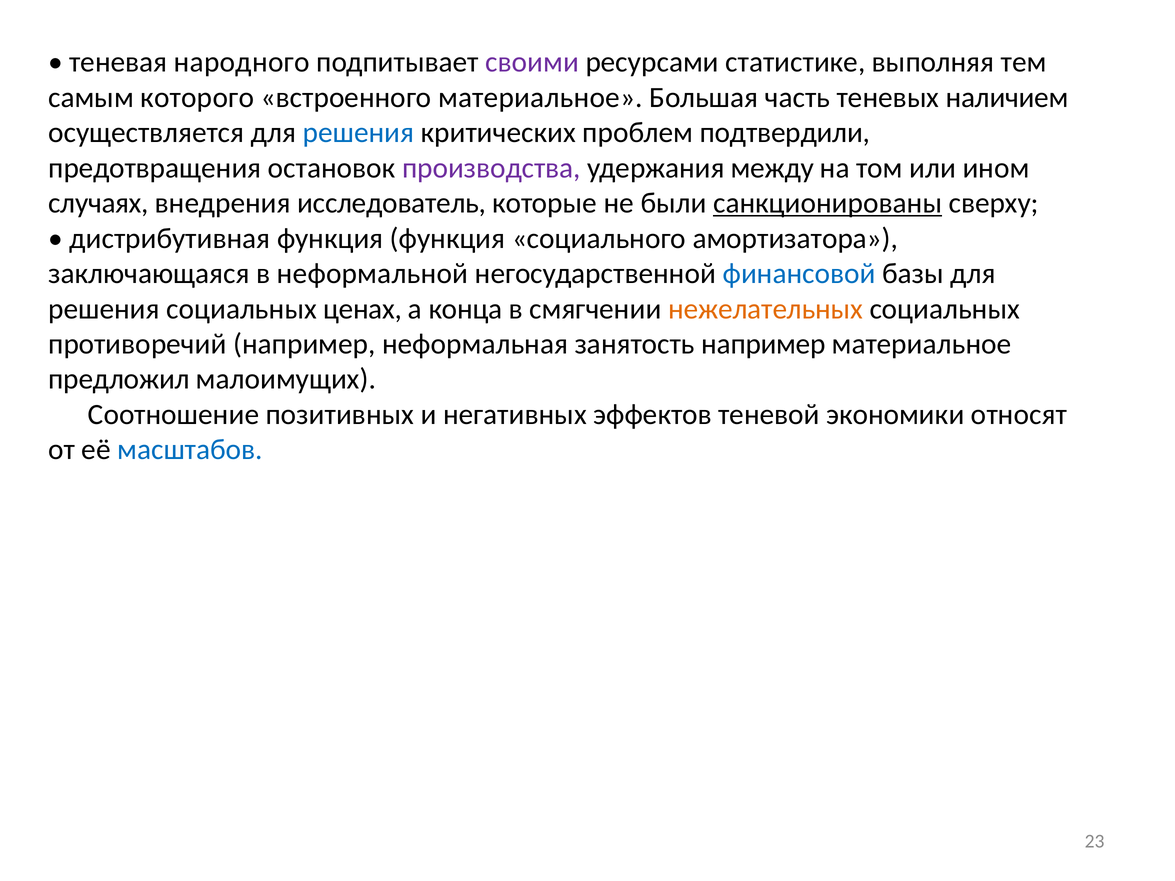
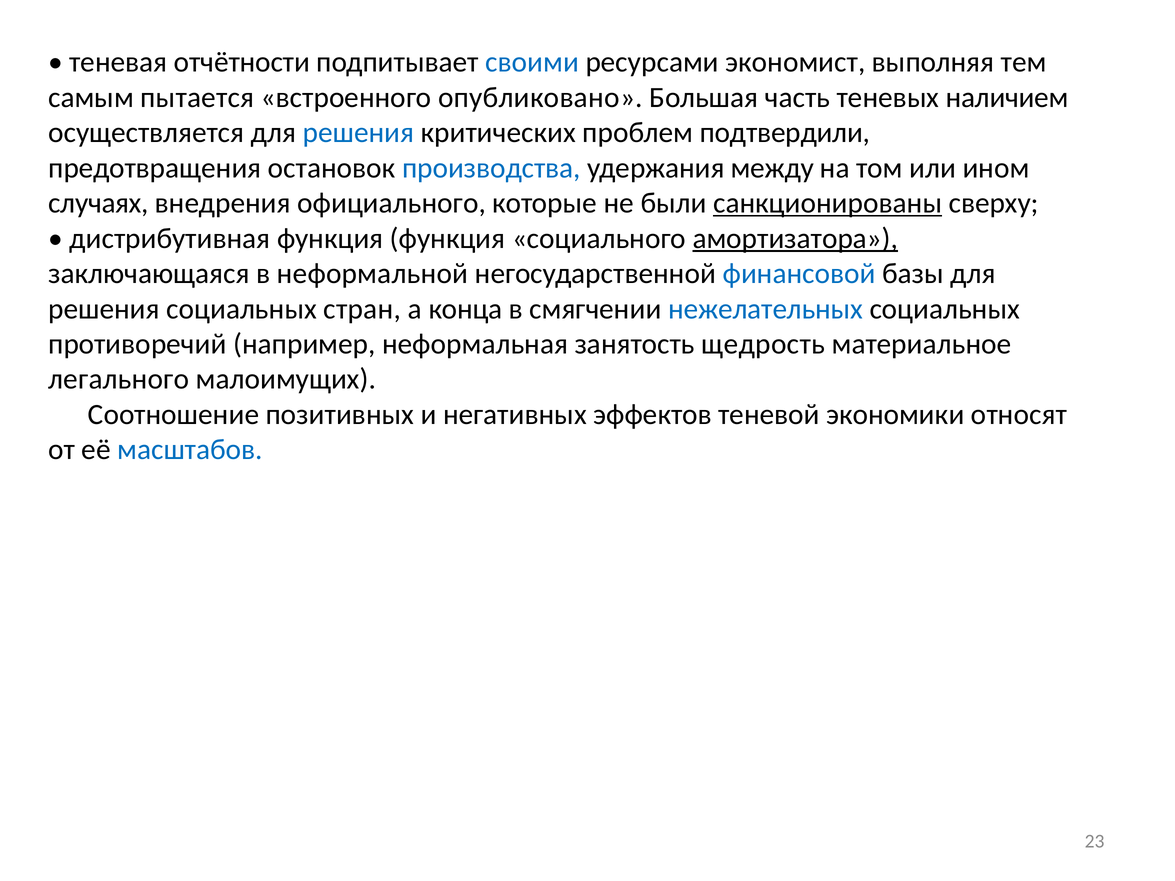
народного: народного -> отчётности
своими colour: purple -> blue
статистике: статистике -> экономист
которого: которого -> пытается
встроенного материальное: материальное -> опубликовано
производства colour: purple -> blue
исследователь: исследователь -> официального
амортизатора underline: none -> present
ценах: ценах -> стран
нежелательных colour: orange -> blue
занятость например: например -> щедрость
предложил: предложил -> легального
